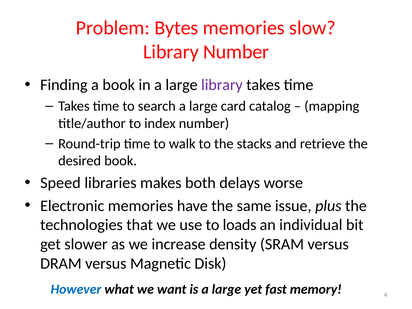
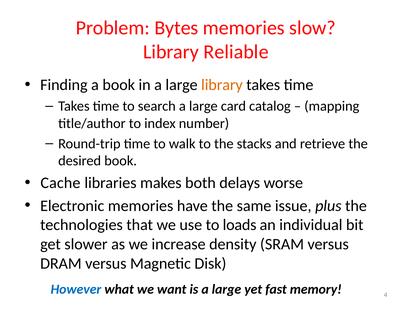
Library Number: Number -> Reliable
library at (222, 85) colour: purple -> orange
Speed: Speed -> Cache
